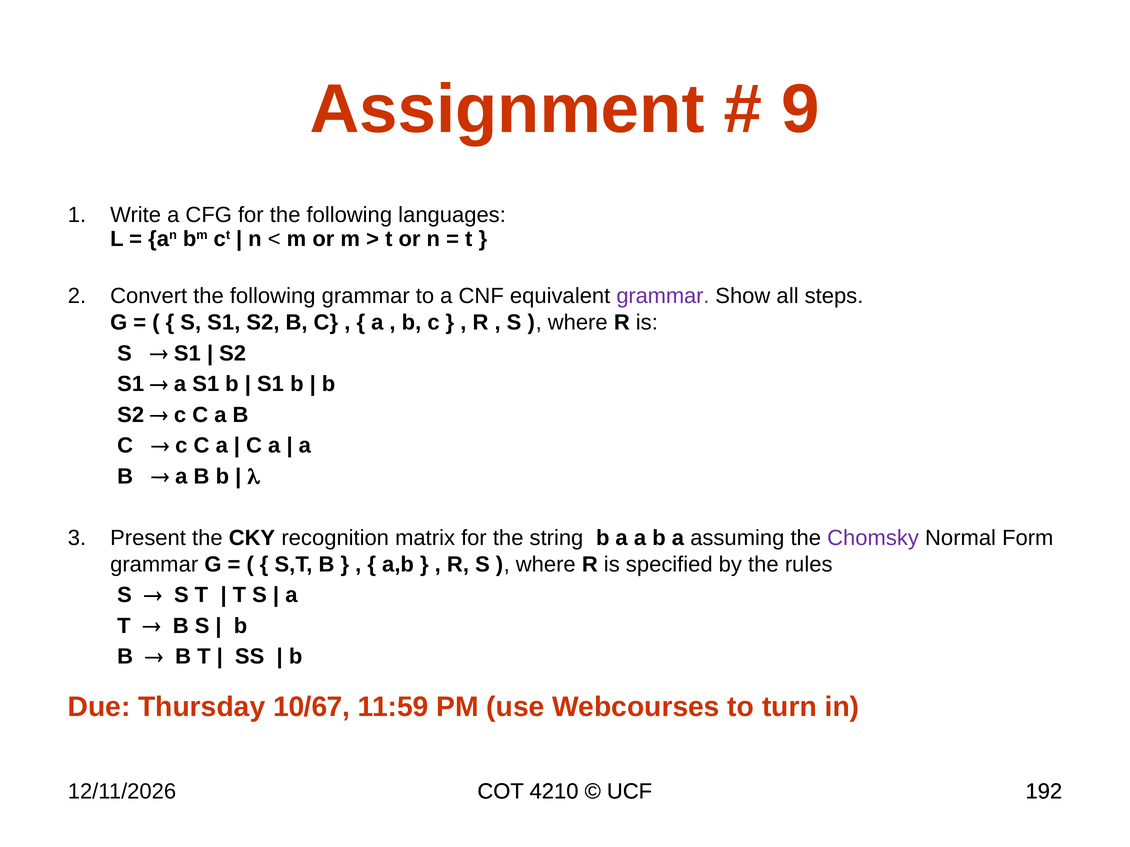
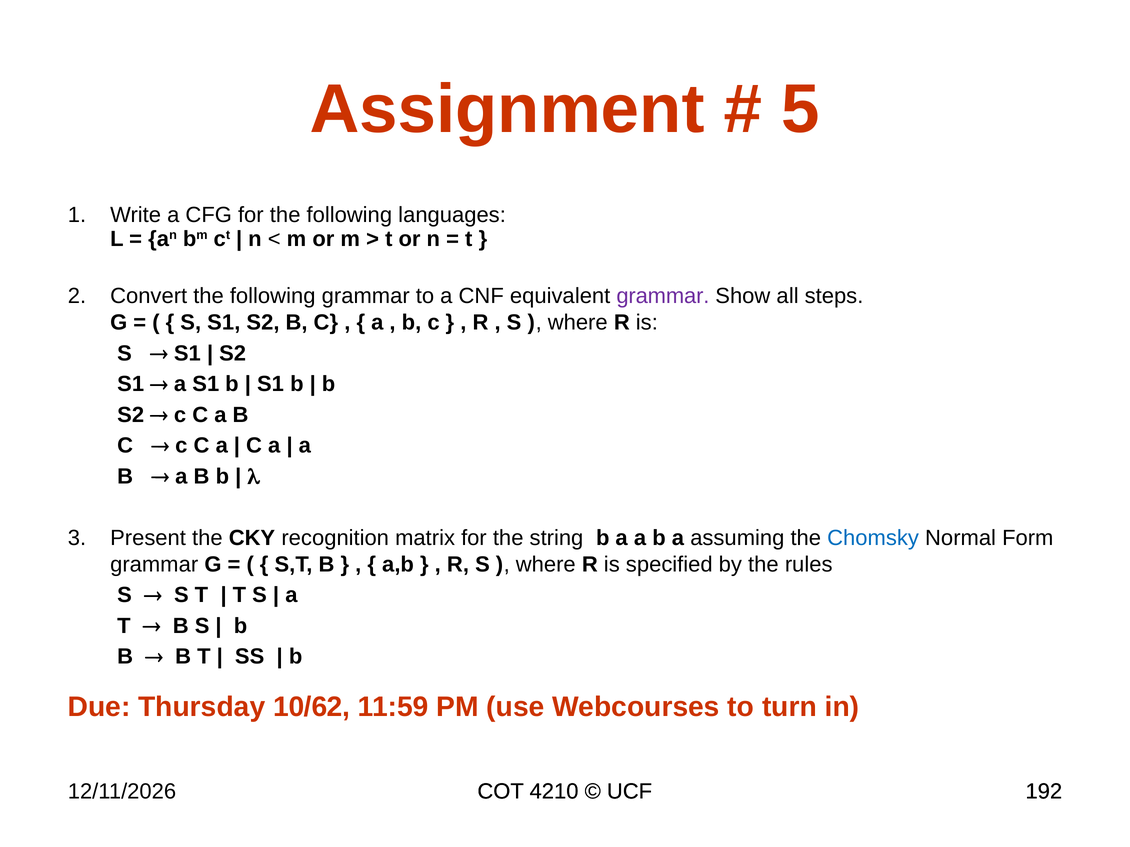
9: 9 -> 5
Chomsky colour: purple -> blue
10/67: 10/67 -> 10/62
